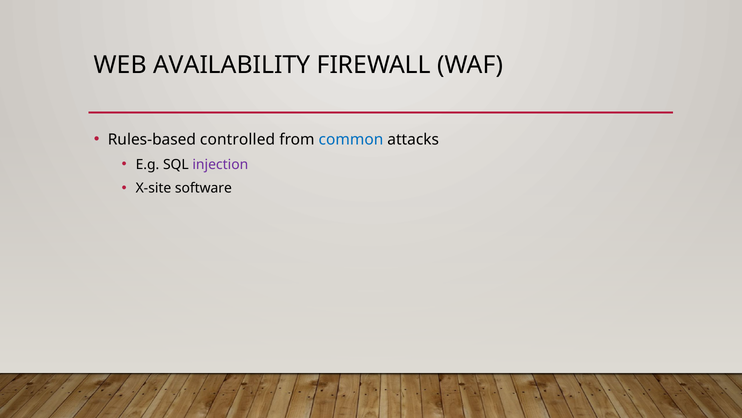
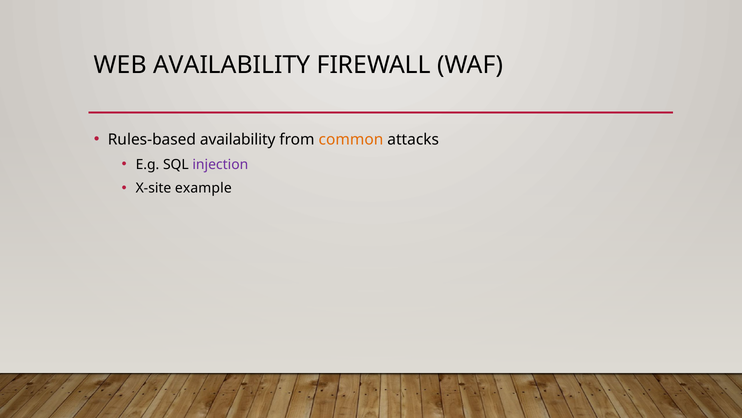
Rules-based controlled: controlled -> availability
common colour: blue -> orange
software: software -> example
